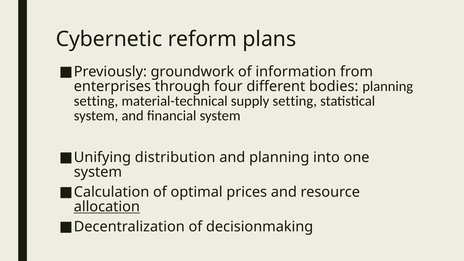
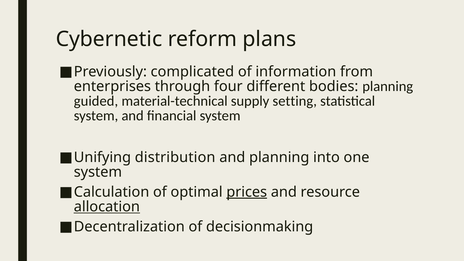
groundwork: groundwork -> complicated
setting at (96, 101): setting -> guided
prices underline: none -> present
